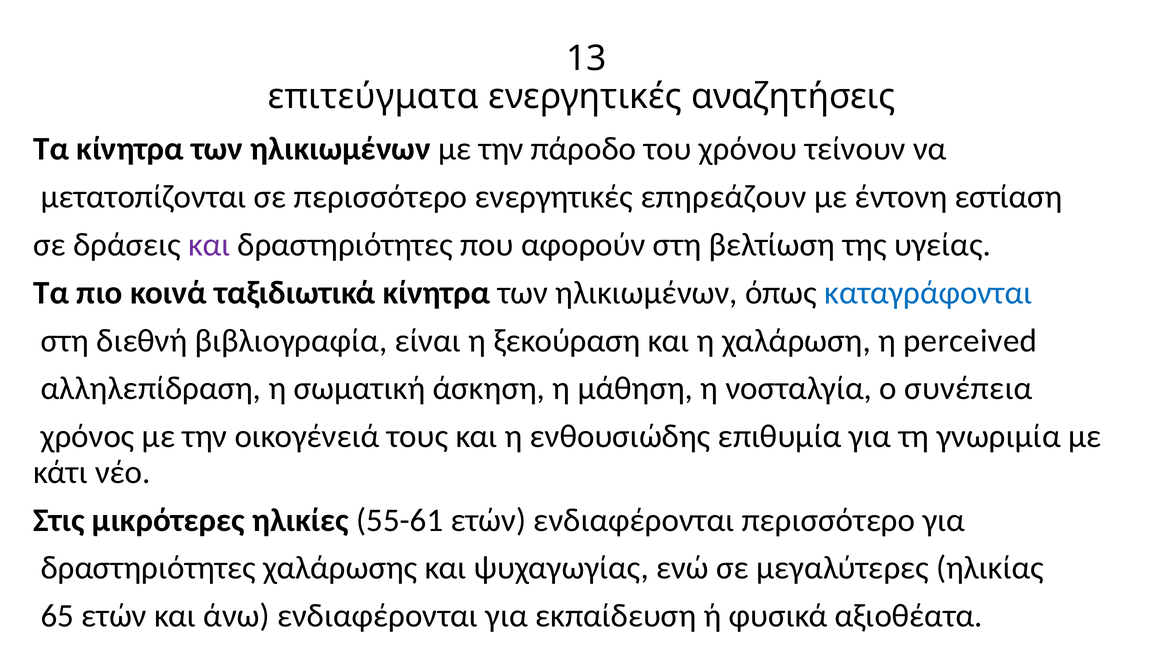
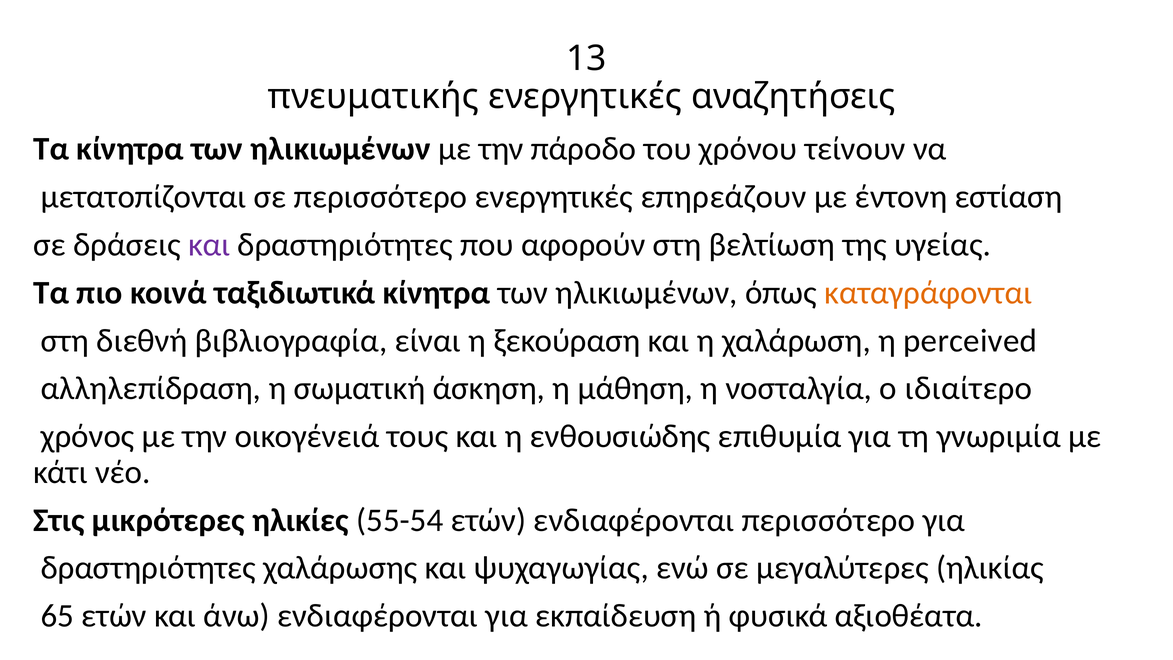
επιτεύγματα: επιτεύγματα -> πνευματικής
καταγράφονται colour: blue -> orange
συνέπεια: συνέπεια -> ιδιαίτερο
55-61: 55-61 -> 55-54
